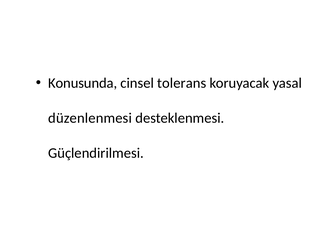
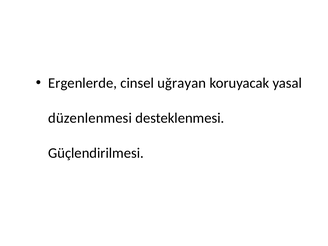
Konusunda: Konusunda -> Ergenlerde
tolerans: tolerans -> uğrayan
